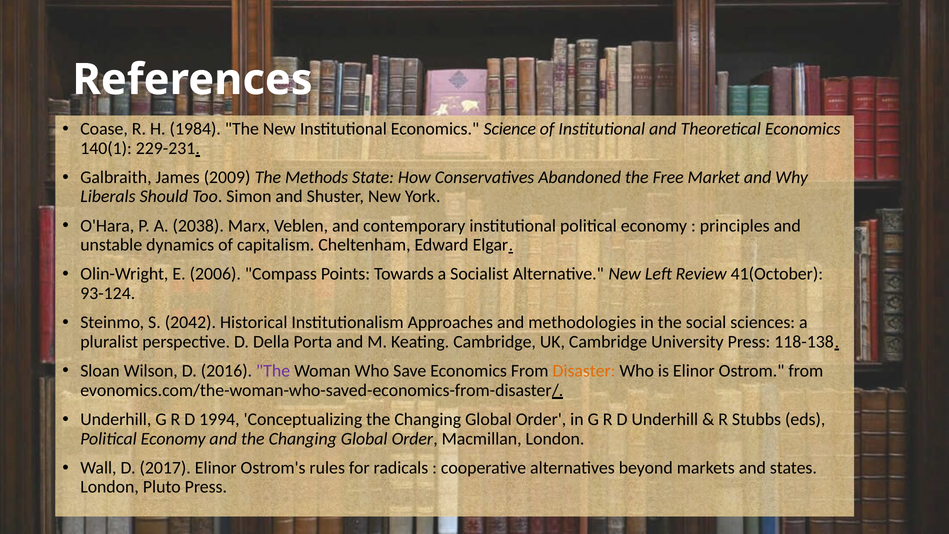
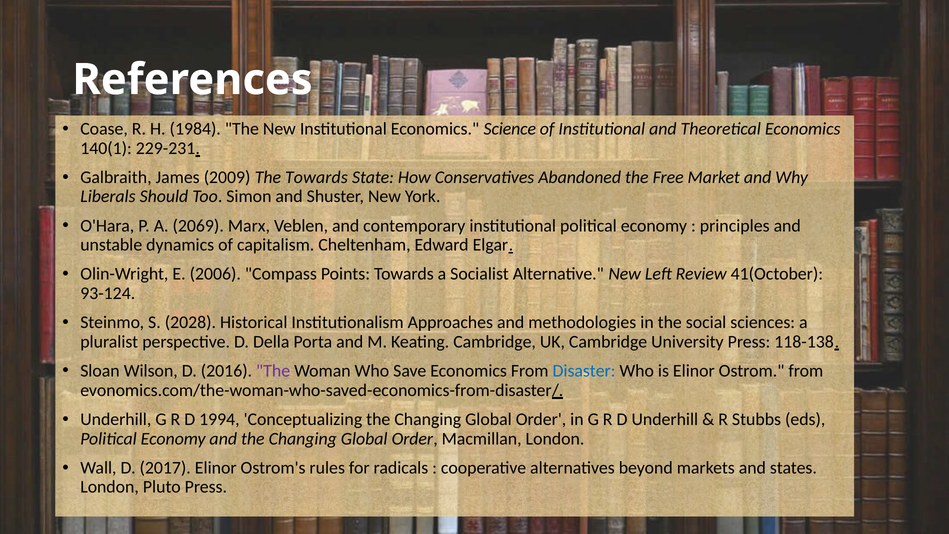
The Methods: Methods -> Towards
2038: 2038 -> 2069
2042: 2042 -> 2028
Disaster colour: orange -> blue
